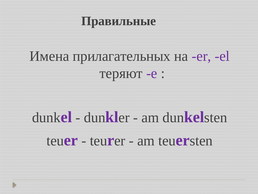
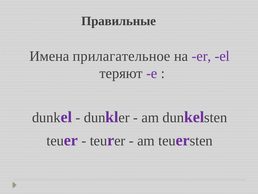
прилагательных: прилагательных -> прилагательное
